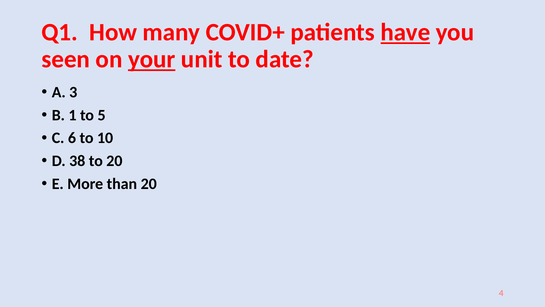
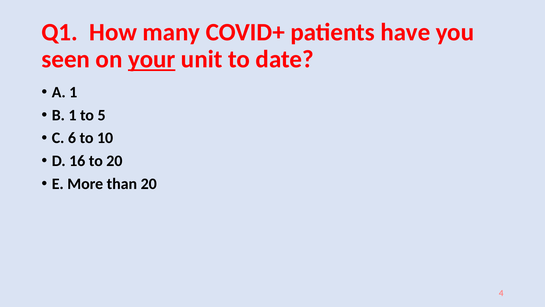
have underline: present -> none
A 3: 3 -> 1
38: 38 -> 16
